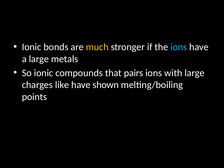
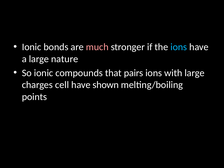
much colour: yellow -> pink
metals: metals -> nature
like: like -> cell
